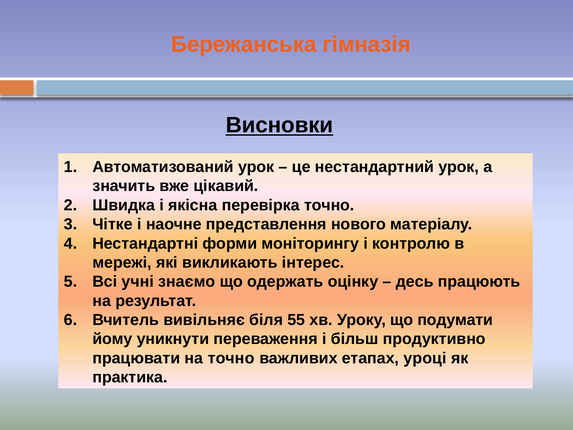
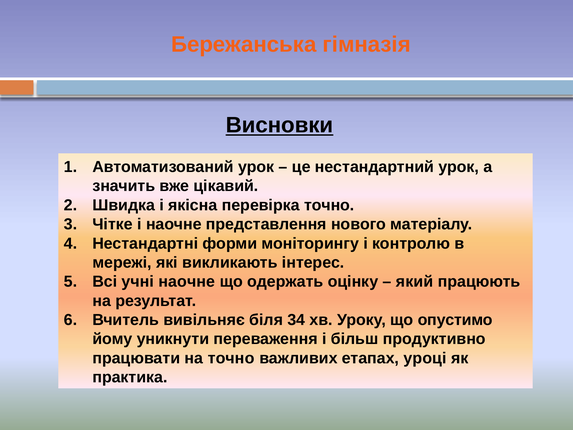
учні знаємо: знаємо -> наочне
десь: десь -> який
55: 55 -> 34
подумати: подумати -> опустимо
